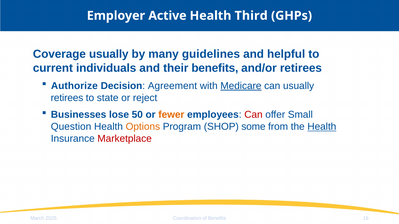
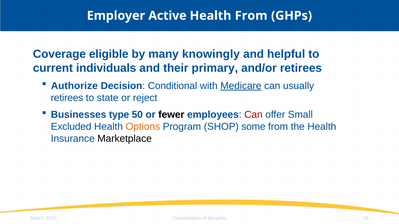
Health Third: Third -> From
Coverage usually: usually -> eligible
guidelines: guidelines -> knowingly
their benefits: benefits -> primary
Agreement: Agreement -> Conditional
lose: lose -> type
fewer colour: orange -> black
Question: Question -> Excluded
Health at (322, 127) underline: present -> none
Marketplace colour: red -> black
